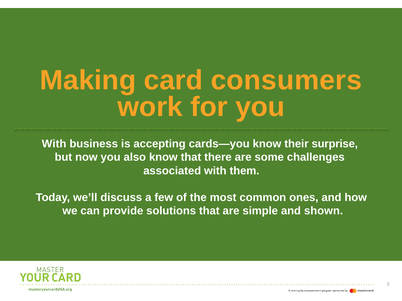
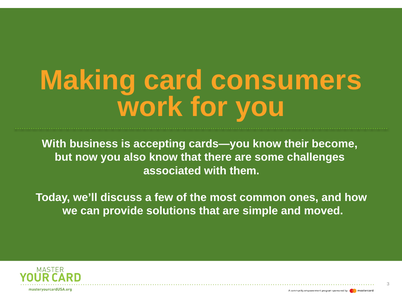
surprise: surprise -> become
shown: shown -> moved
